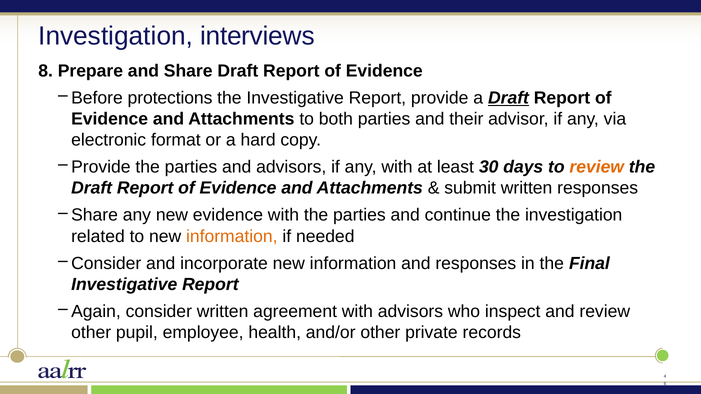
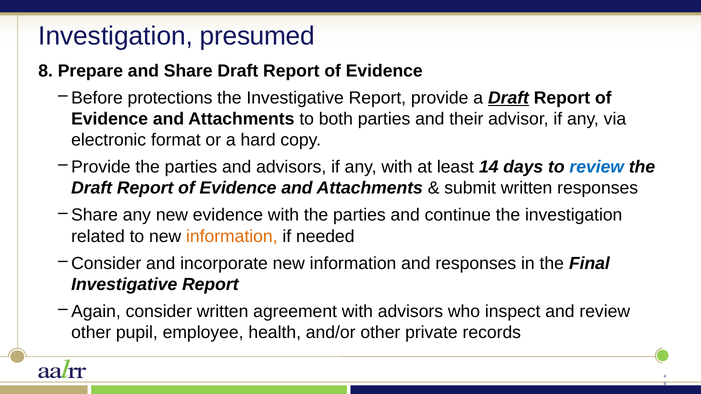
interviews: interviews -> presumed
30: 30 -> 14
review at (597, 167) colour: orange -> blue
